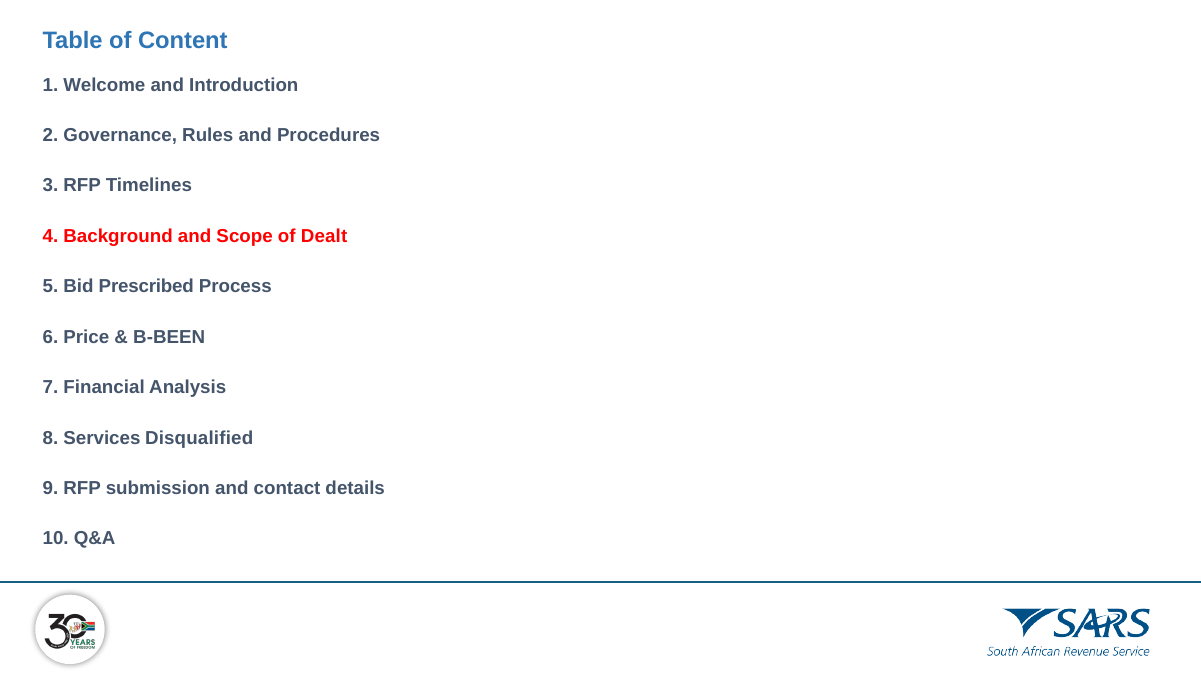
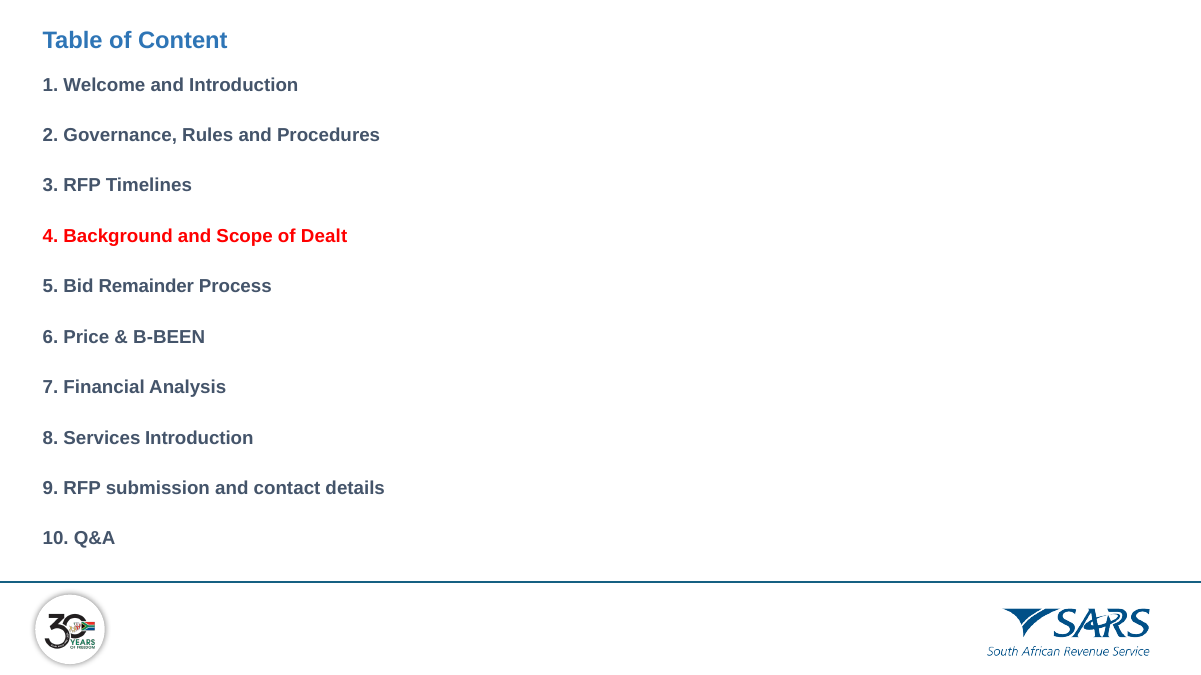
Prescribed: Prescribed -> Remainder
Services Disqualified: Disqualified -> Introduction
